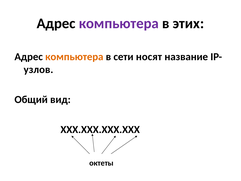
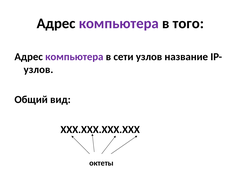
этих: этих -> того
компьютера at (74, 57) colour: orange -> purple
сети носят: носят -> узлов
